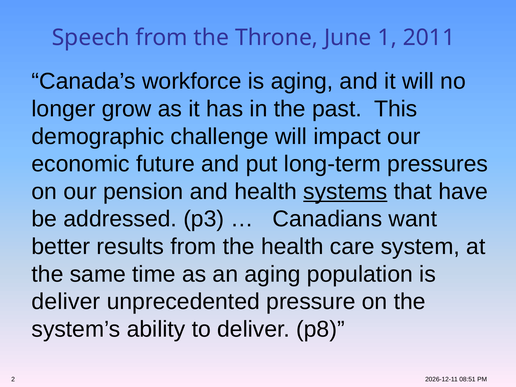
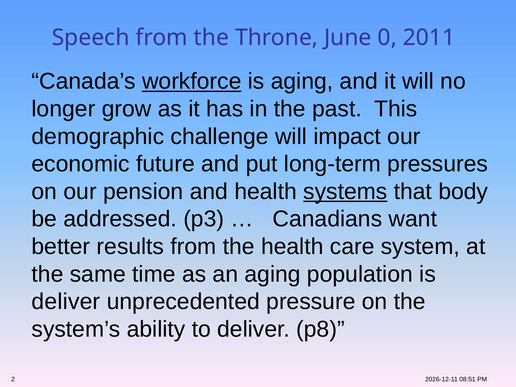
1: 1 -> 0
workforce underline: none -> present
have: have -> body
